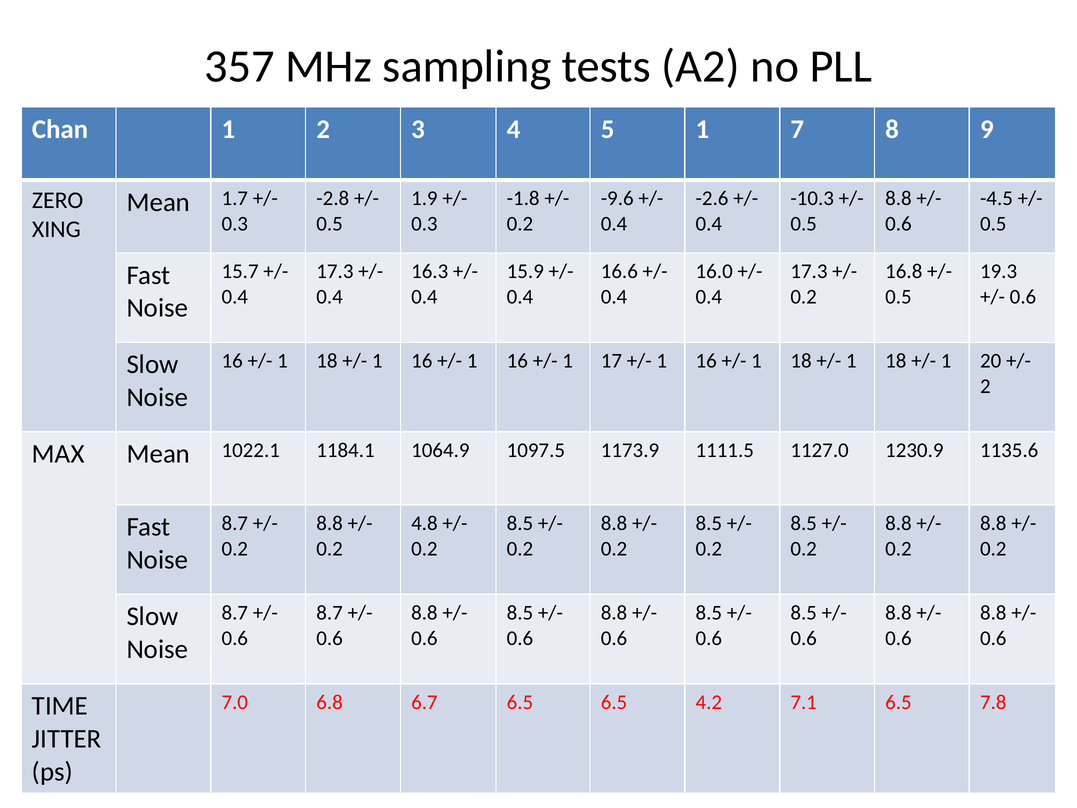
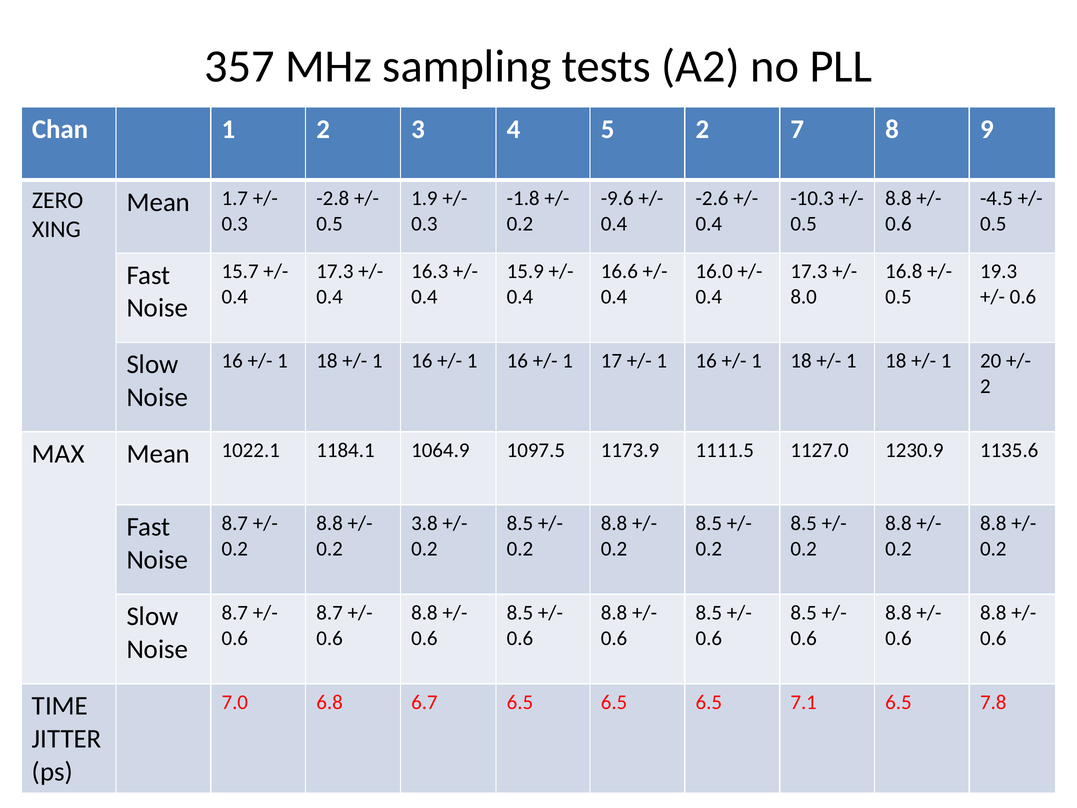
5 1: 1 -> 2
0.2 at (804, 297): 0.2 -> 8.0
4.8: 4.8 -> 3.8
6.5 6.5 4.2: 4.2 -> 6.5
